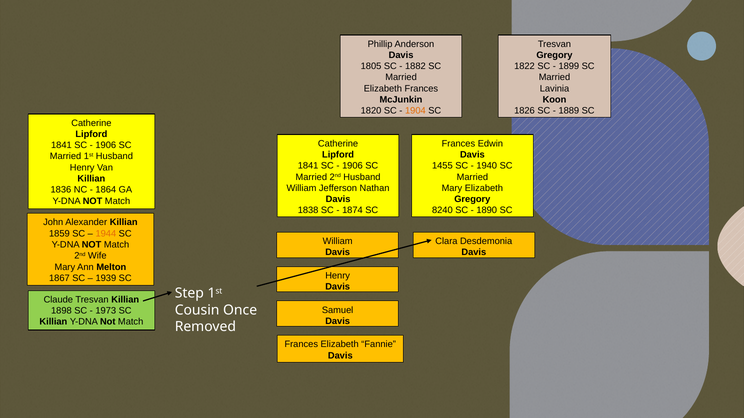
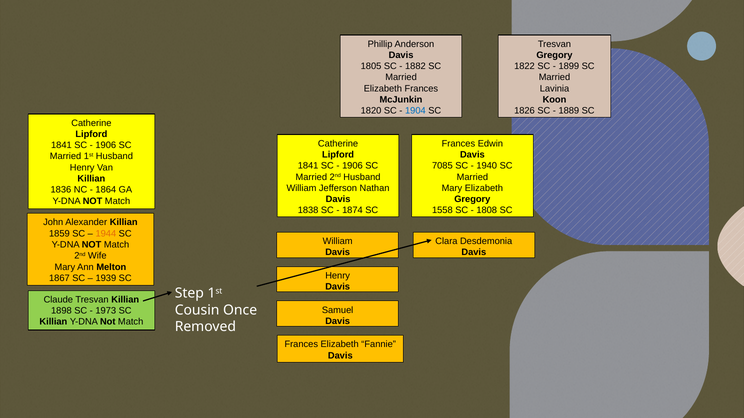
1904 colour: orange -> blue
1455: 1455 -> 7085
8240: 8240 -> 1558
1890: 1890 -> 1808
